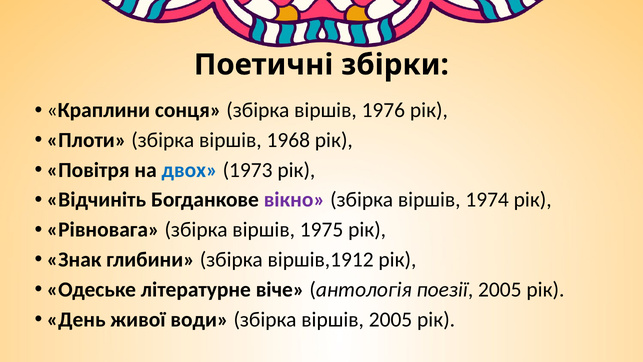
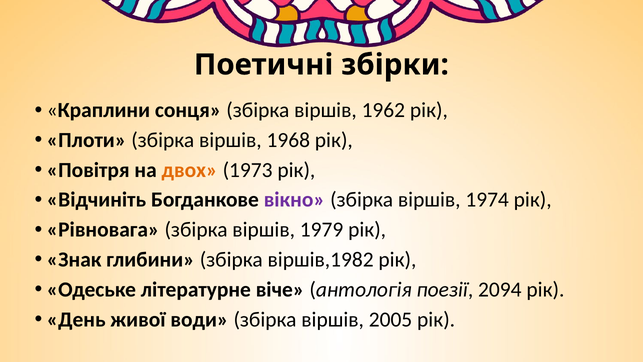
1976: 1976 -> 1962
двох colour: blue -> orange
1975: 1975 -> 1979
віршів,1912: віршів,1912 -> віршів,1982
поезії 2005: 2005 -> 2094
